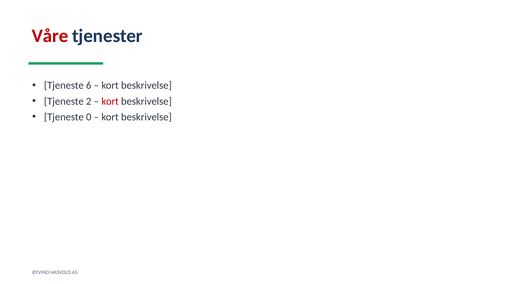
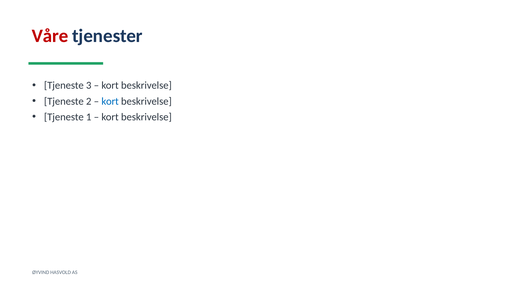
6: 6 -> 3
kort at (110, 102) colour: red -> blue
0: 0 -> 1
